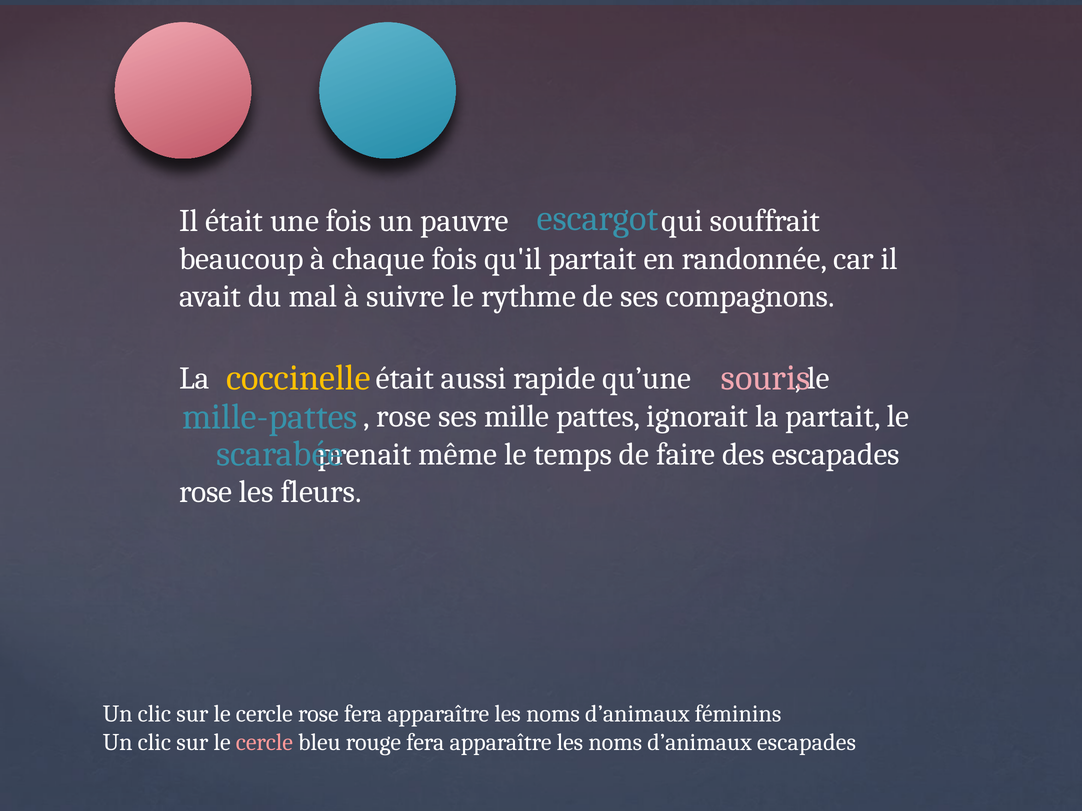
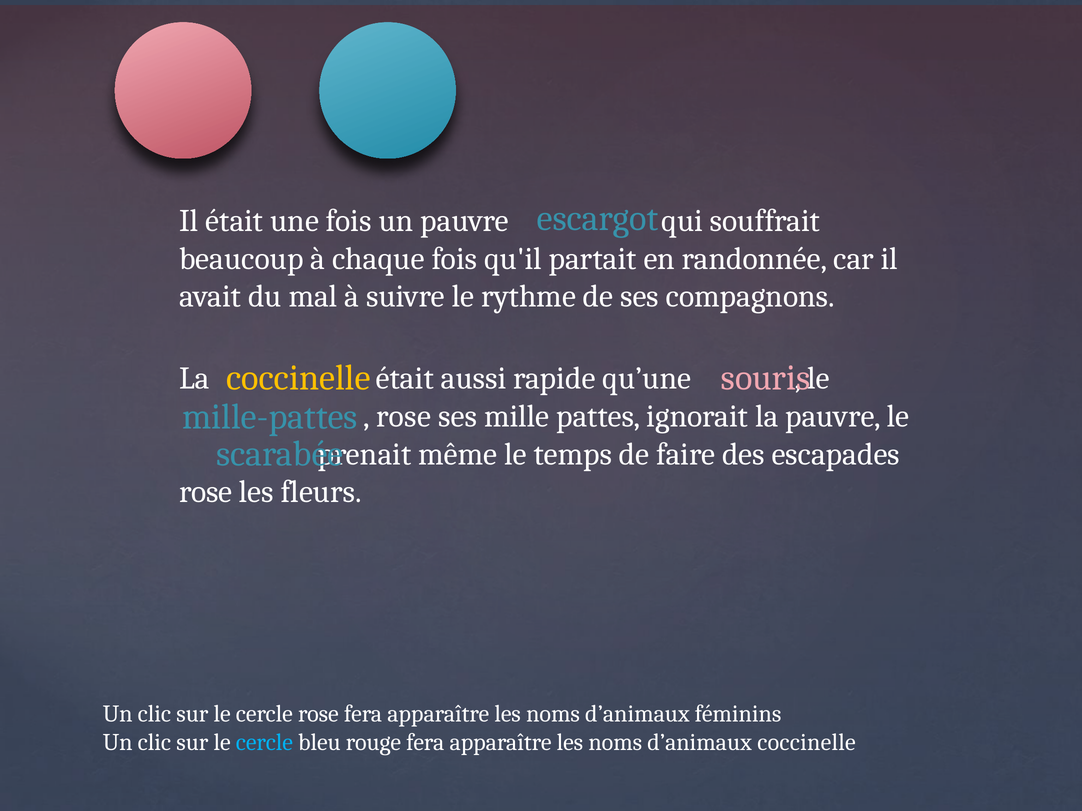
la partait: partait -> pauvre
cercle at (264, 743) colour: pink -> light blue
d’animaux escapades: escapades -> coccinelle
